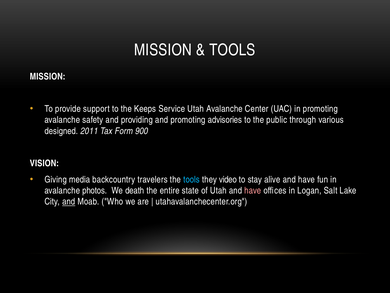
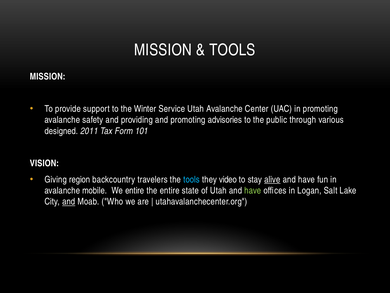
Keeps: Keeps -> Winter
900: 900 -> 101
media: media -> region
alive underline: none -> present
photos: photos -> mobile
We death: death -> entire
have at (253, 190) colour: pink -> light green
